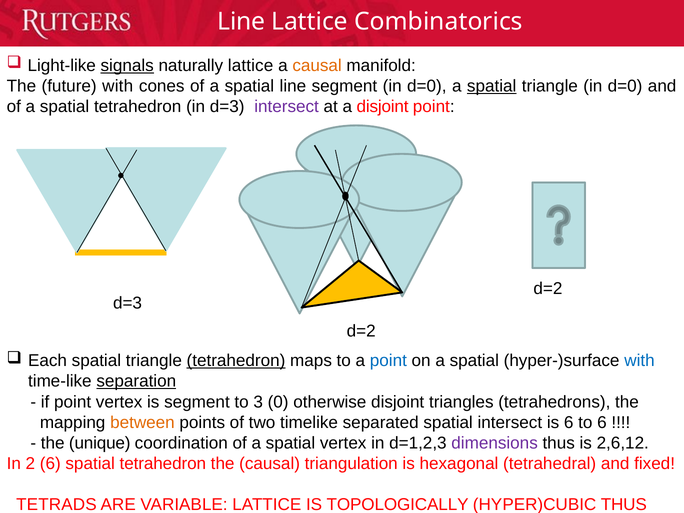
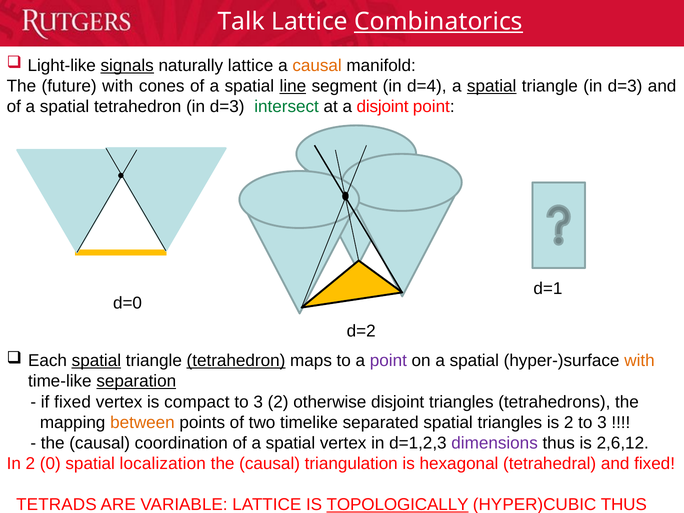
Line at (241, 22): Line -> Talk
Combinatorics underline: none -> present
line at (293, 86) underline: none -> present
segment in d=0: d=0 -> d=4
triangle in d=0: d=0 -> d=3
intersect at (287, 106) colour: purple -> green
d=2 at (548, 288): d=2 -> d=1
d=3 at (128, 303): d=3 -> d=0
spatial at (96, 361) underline: none -> present
point at (388, 361) colour: blue -> purple
with at (639, 361) colour: blue -> orange
if point: point -> fixed
is segment: segment -> compact
3 0: 0 -> 2
spatial intersect: intersect -> triangles
is 6: 6 -> 2
6 at (602, 422): 6 -> 3
unique at (100, 443): unique -> causal
2 6: 6 -> 0
tetrahedron at (163, 463): tetrahedron -> localization
TOPOLOGICALLY underline: none -> present
